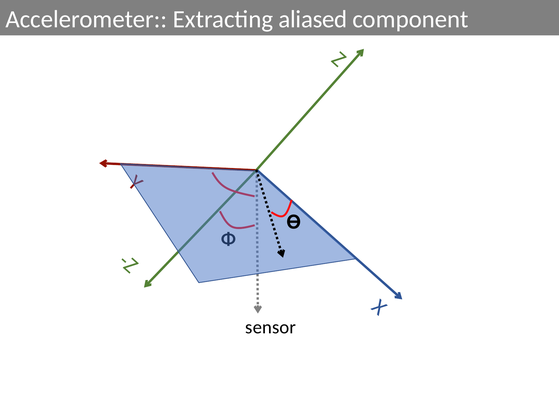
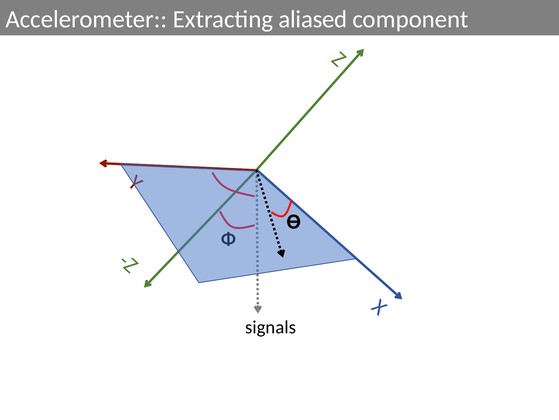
sensor: sensor -> signals
